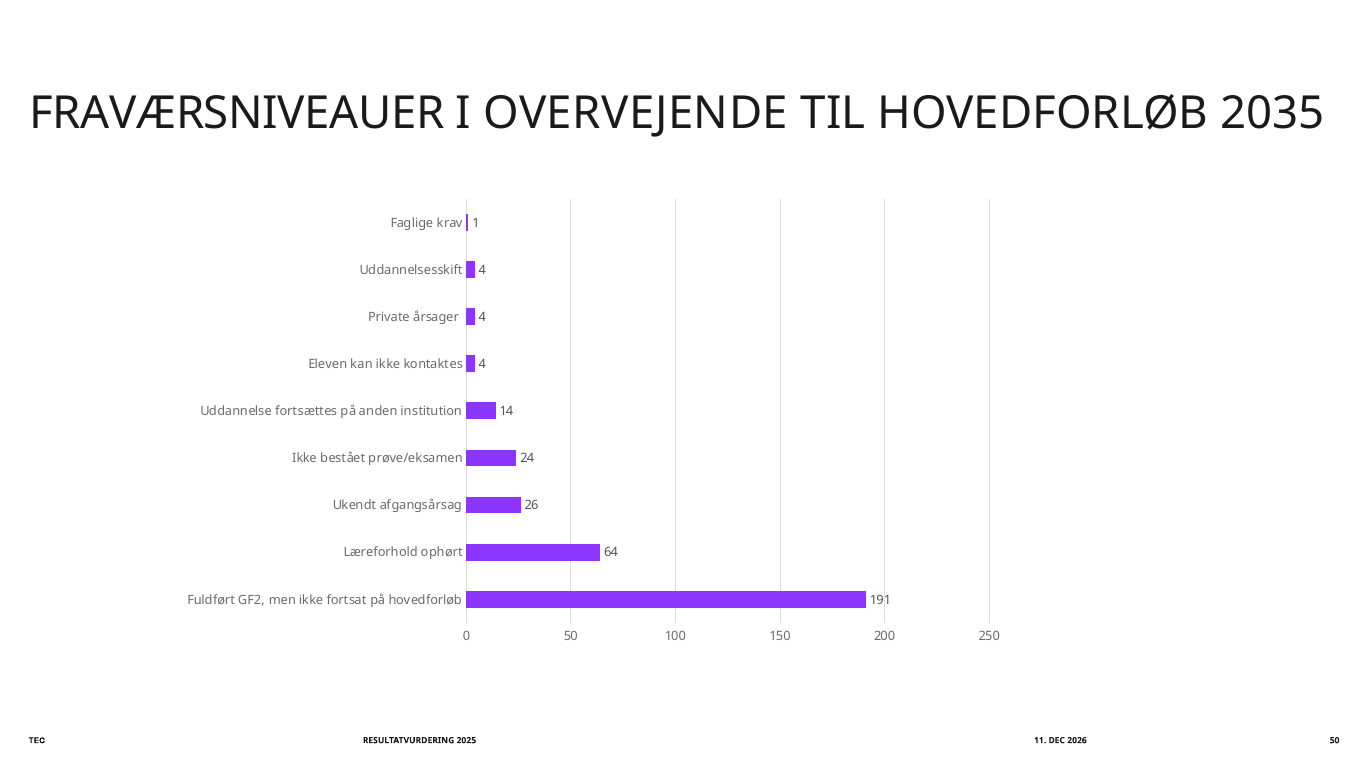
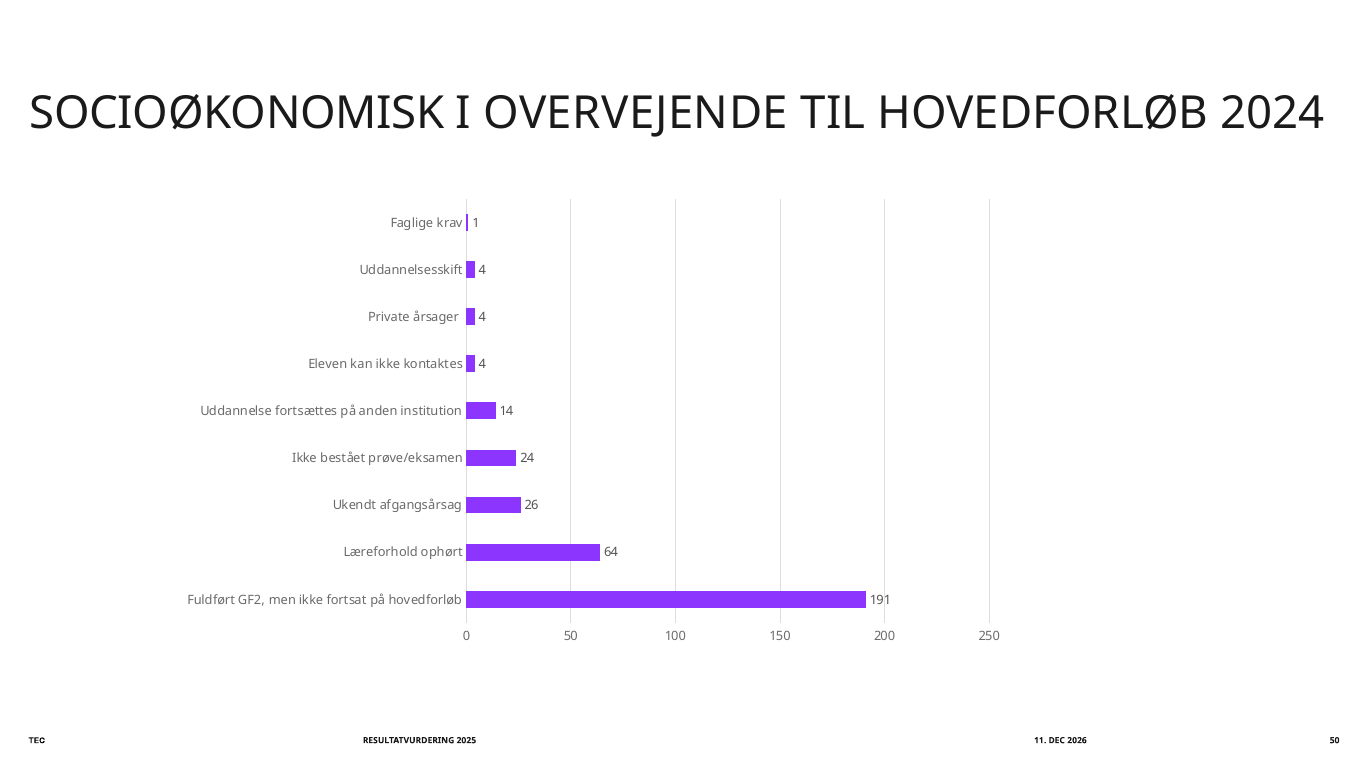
FRAVÆRSNIVEAUER: FRAVÆRSNIVEAUER -> SOCIOØKONOMISK
2035: 2035 -> 2024
